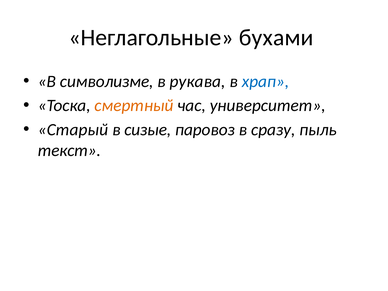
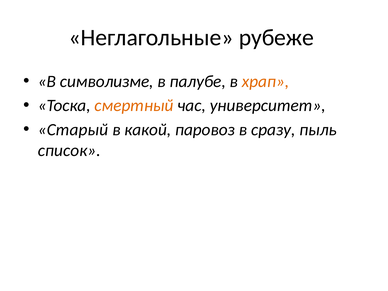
бухами: бухами -> рубеже
рукава: рукава -> палубе
храп colour: blue -> orange
сизые: сизые -> какой
текст: текст -> список
